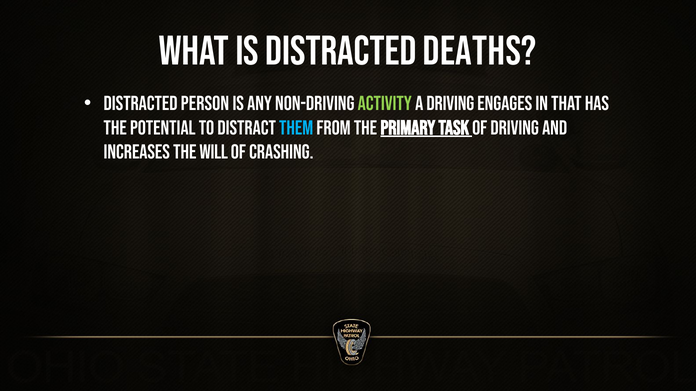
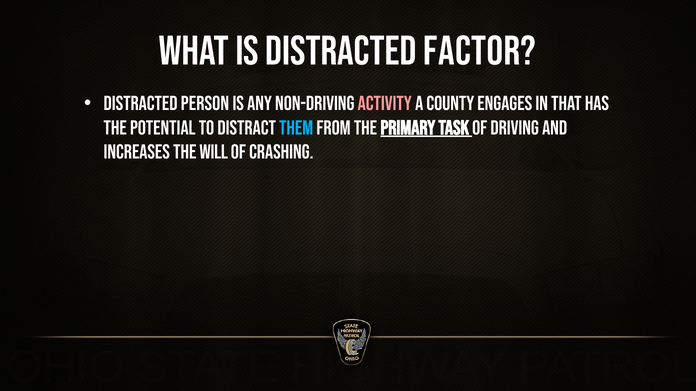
deaths: deaths -> factor
activity colour: light green -> pink
a driving: driving -> county
